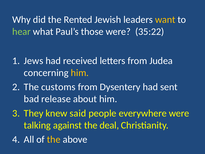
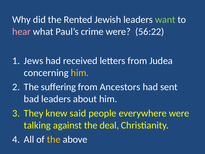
want colour: yellow -> light green
hear colour: light green -> pink
those: those -> crime
35:22: 35:22 -> 56:22
customs: customs -> suffering
Dysentery: Dysentery -> Ancestors
bad release: release -> leaders
